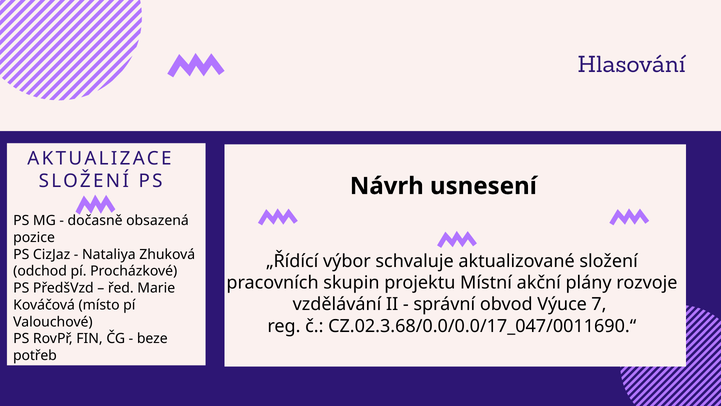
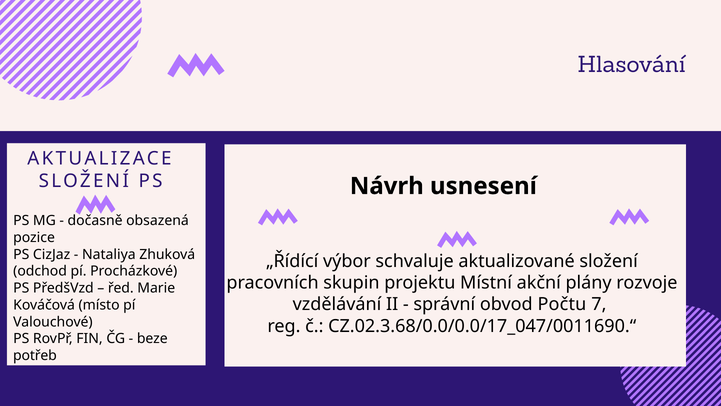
Výuce: Výuce -> Počtu
